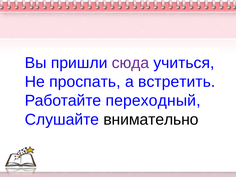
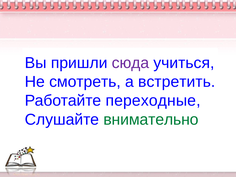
проспать: проспать -> смотреть
переходный: переходный -> переходные
внимательно colour: black -> green
